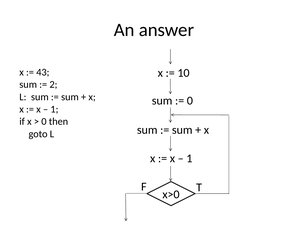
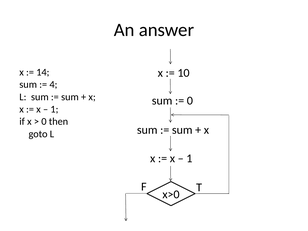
43: 43 -> 14
2: 2 -> 4
